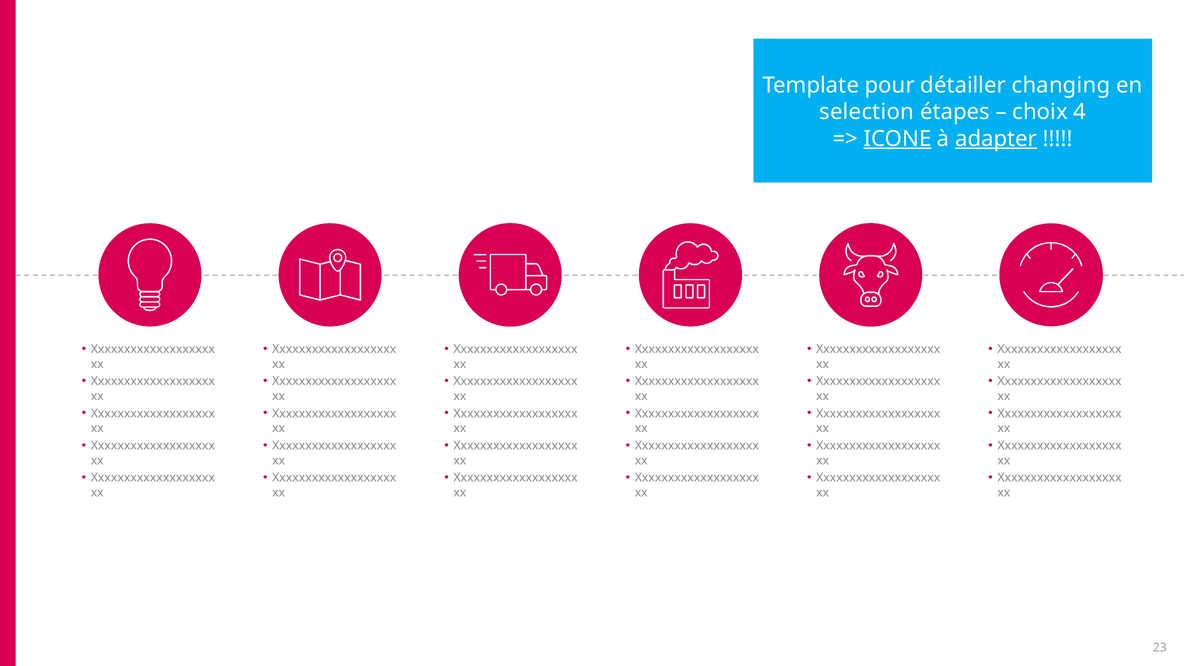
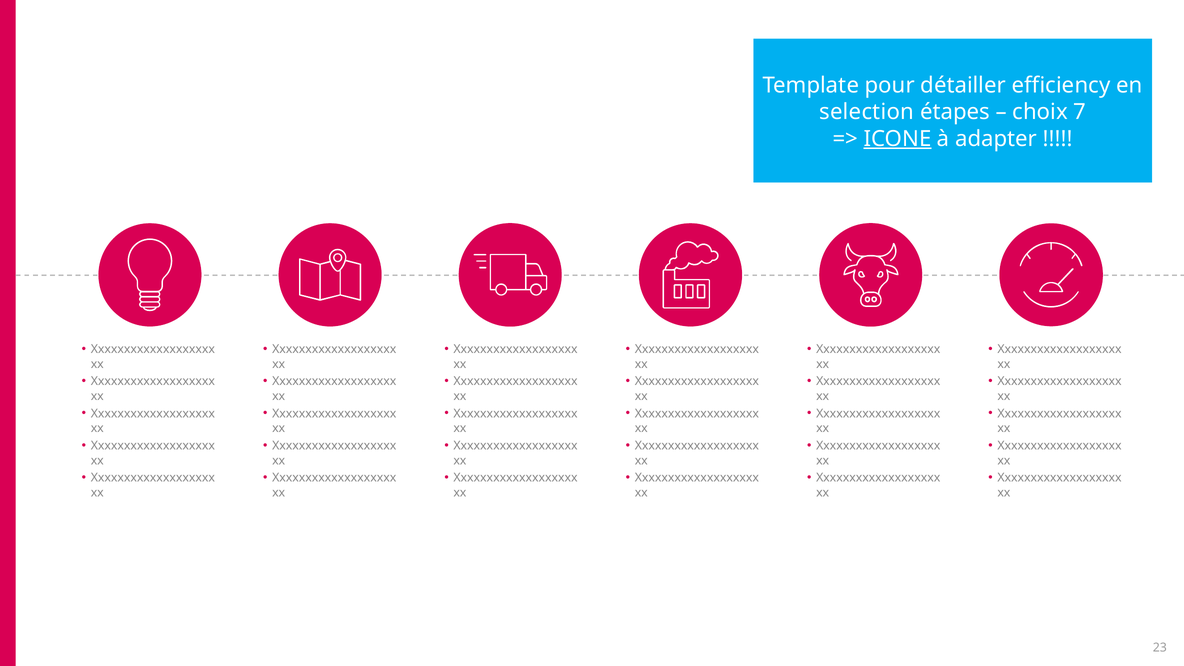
changing: changing -> efficiency
4: 4 -> 7
adapter underline: present -> none
